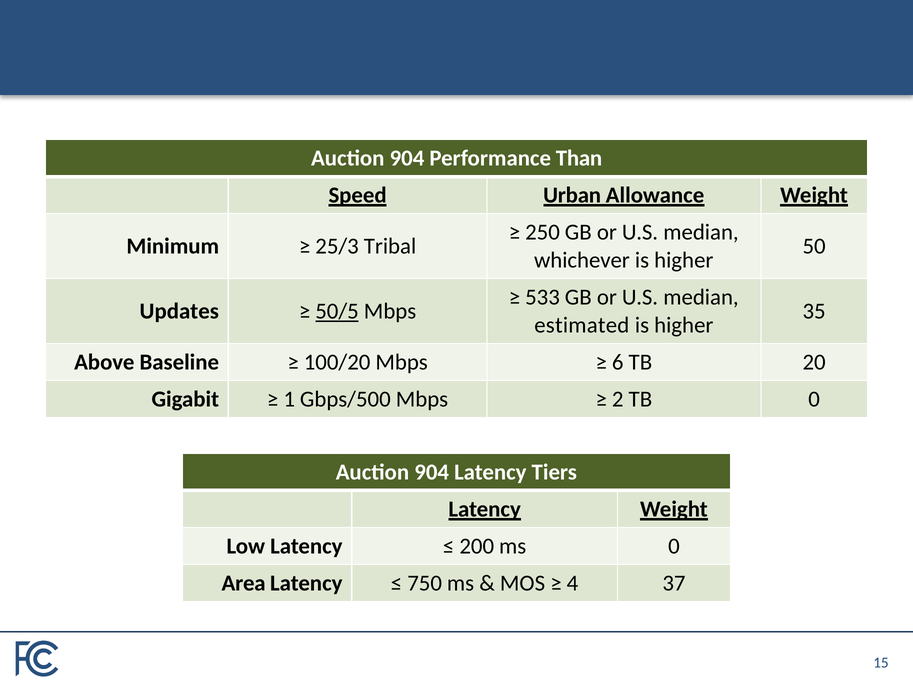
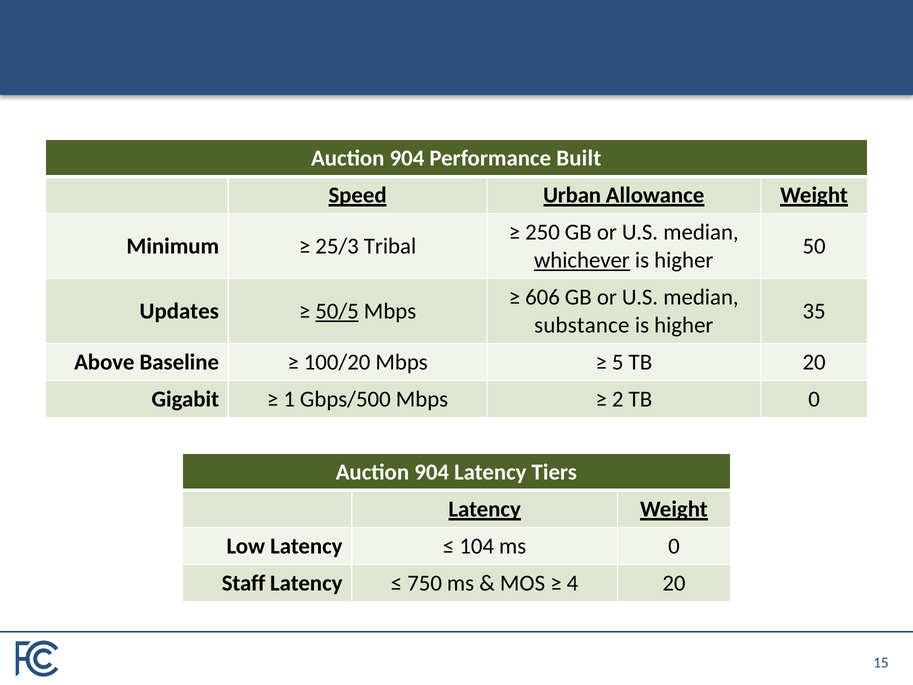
Than: Than -> Built
whichever underline: none -> present
533: 533 -> 606
estimated: estimated -> substance
6: 6 -> 5
200: 200 -> 104
Area: Area -> Staff
4 37: 37 -> 20
